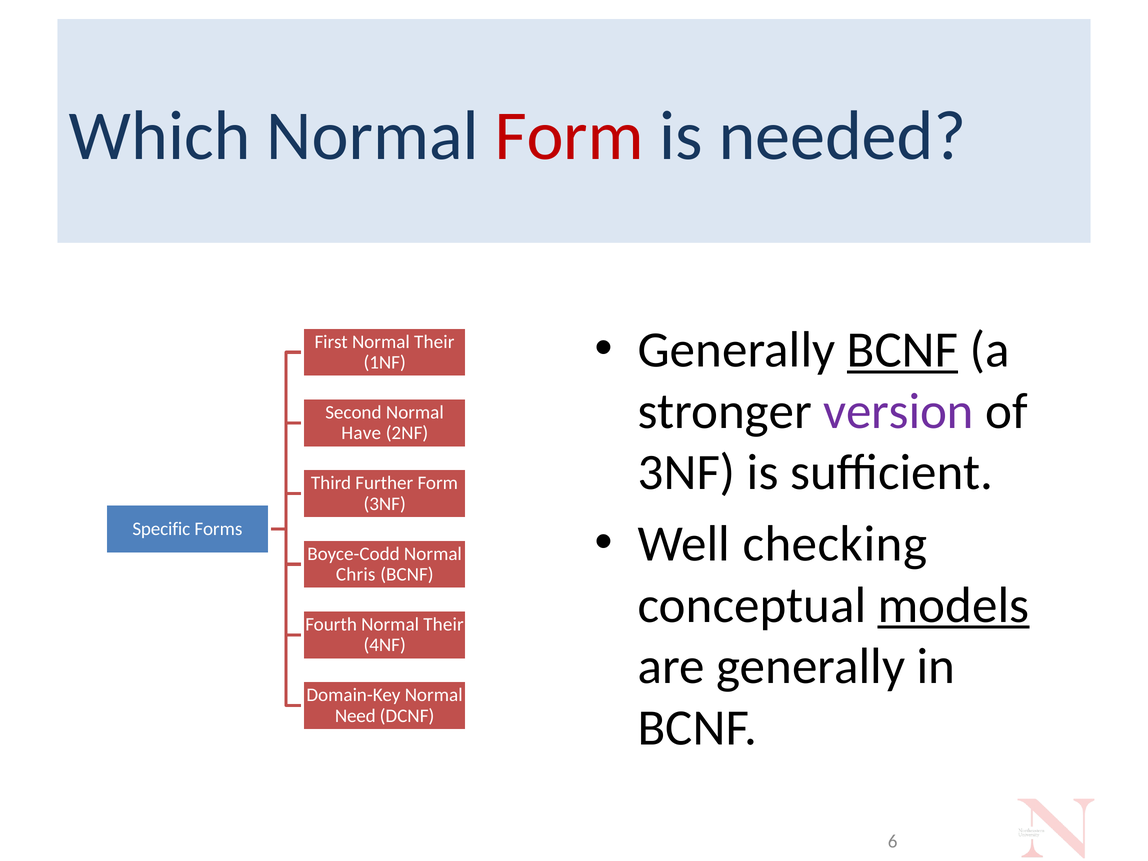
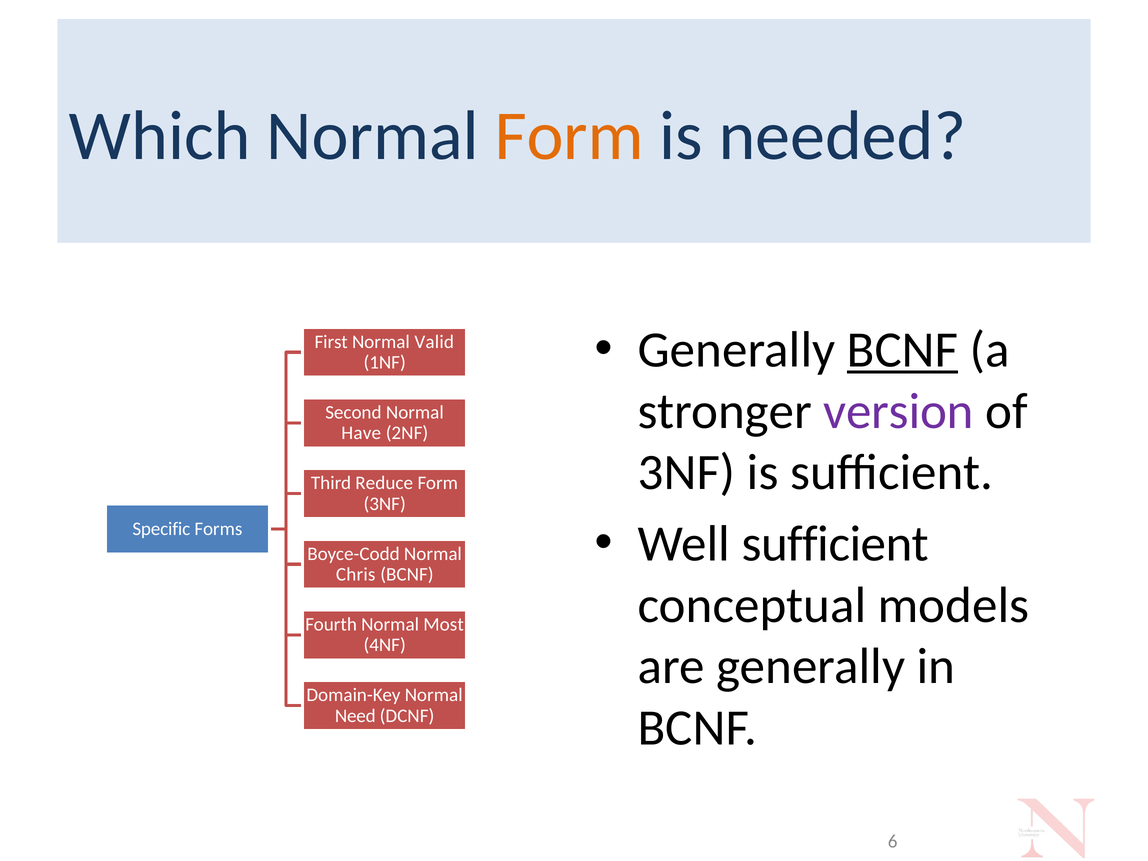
Form at (569, 136) colour: red -> orange
Their at (434, 342): Their -> Valid
Further: Further -> Reduce
Well checking: checking -> sufficient
models underline: present -> none
Their at (444, 625): Their -> Most
